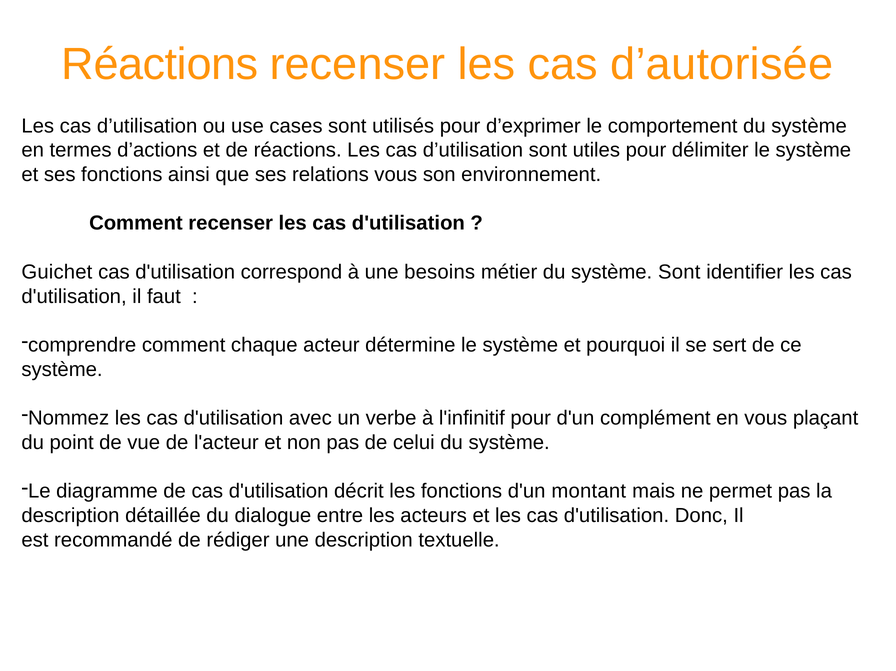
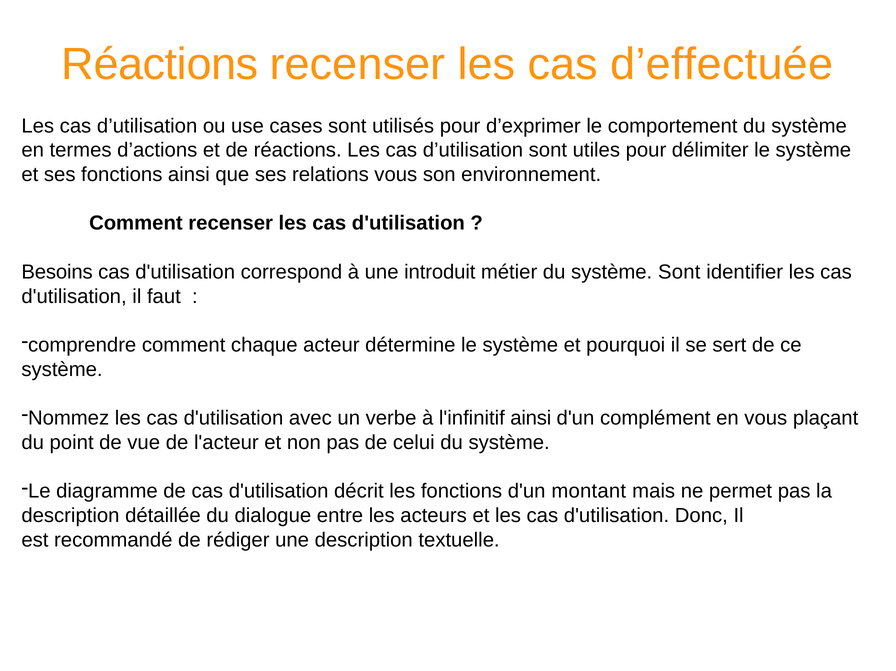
d’autorisée: d’autorisée -> d’effectuée
Guichet: Guichet -> Besoins
besoins: besoins -> introduit
l'infinitif pour: pour -> ainsi
